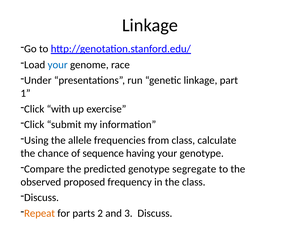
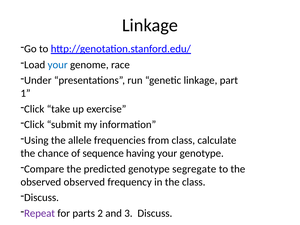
with: with -> take
observed proposed: proposed -> observed
Repeat colour: orange -> purple
